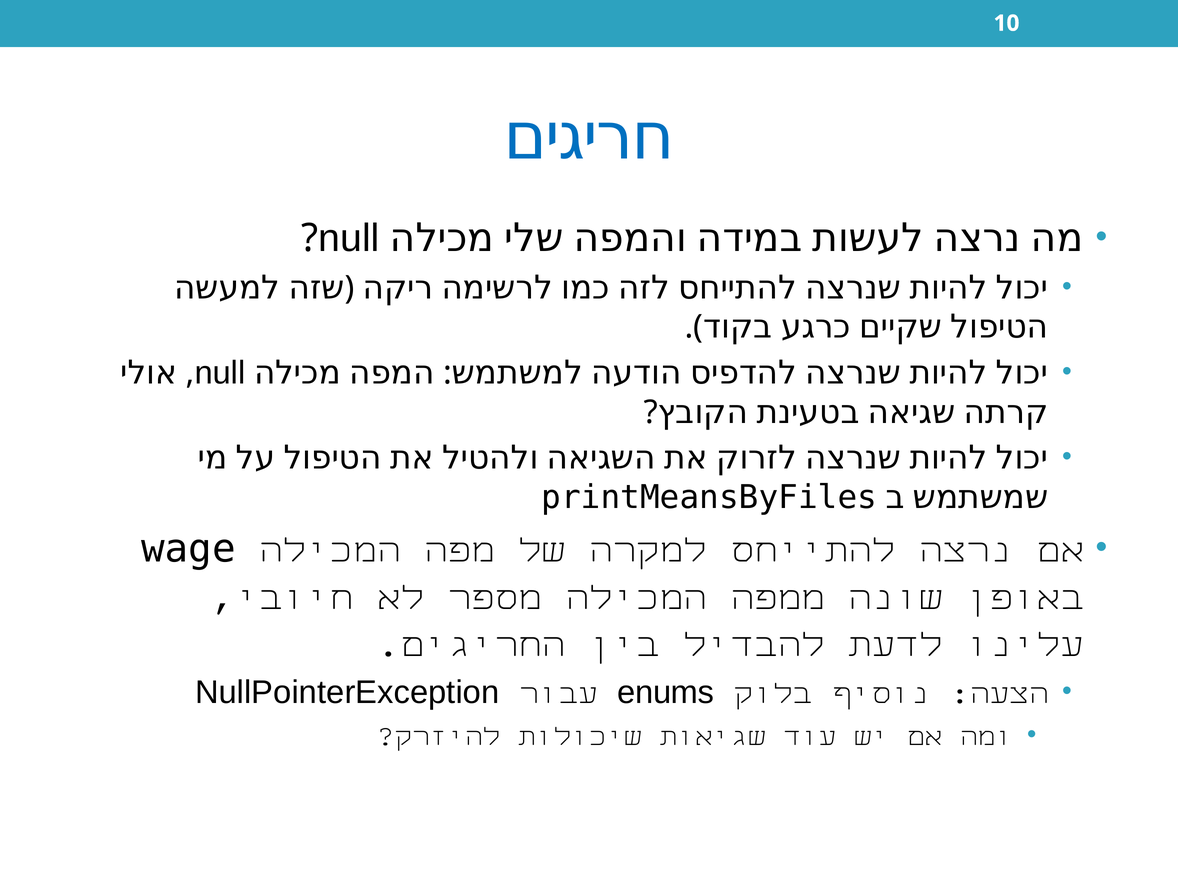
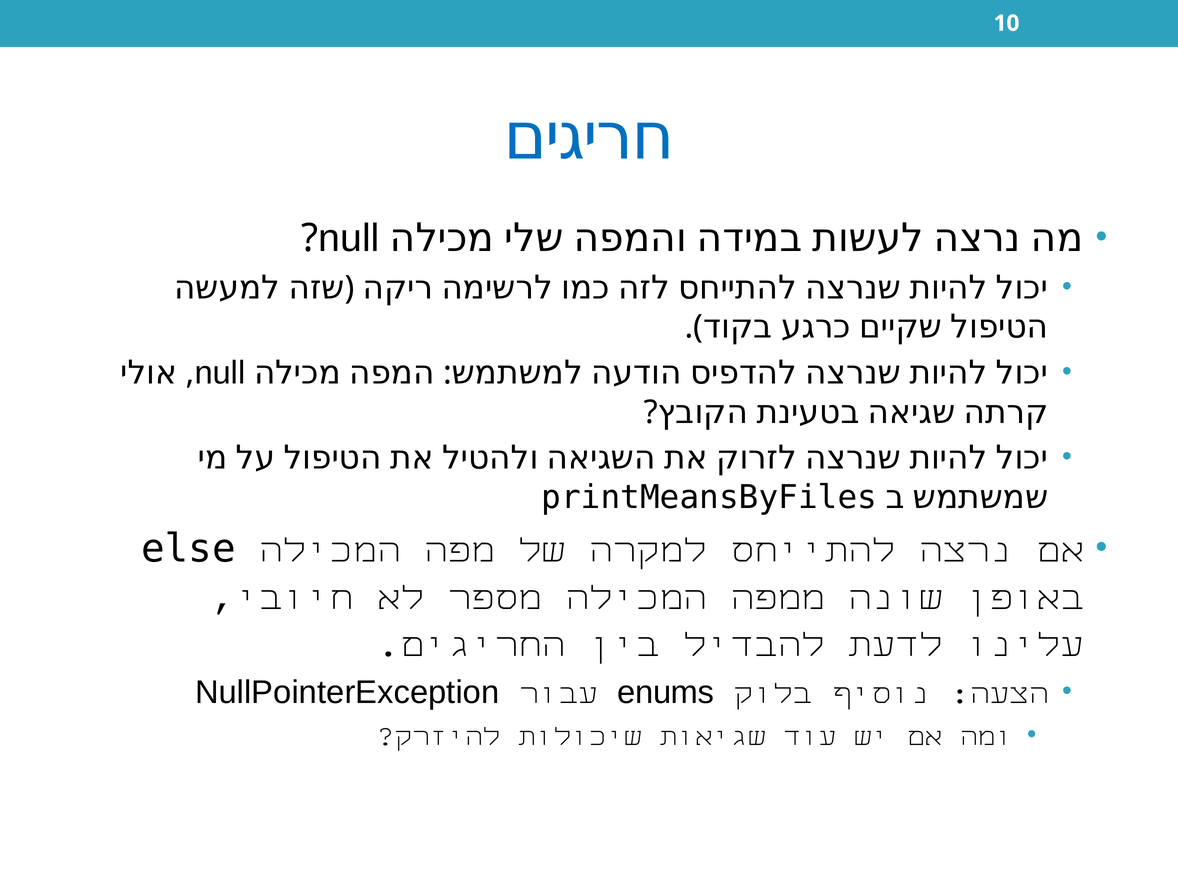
wage: wage -> else
